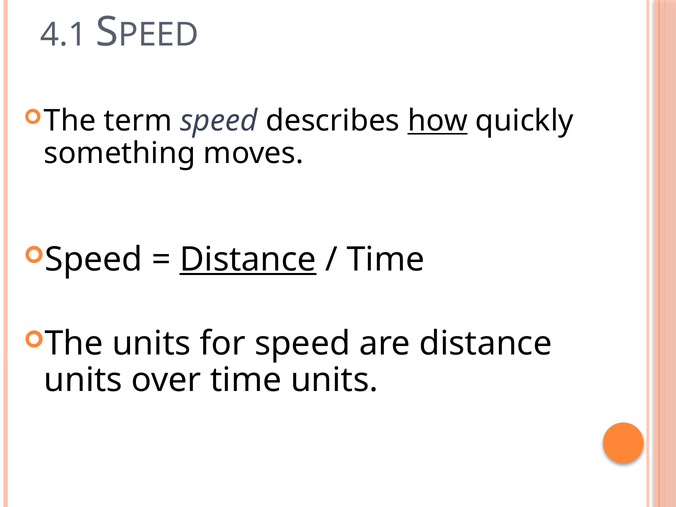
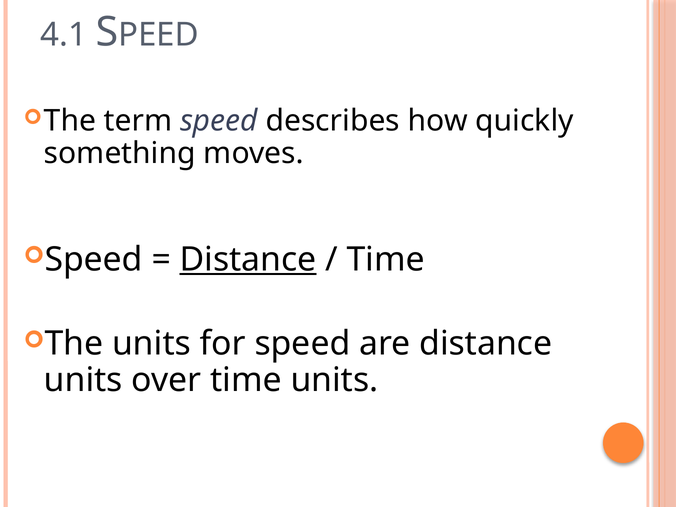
how underline: present -> none
